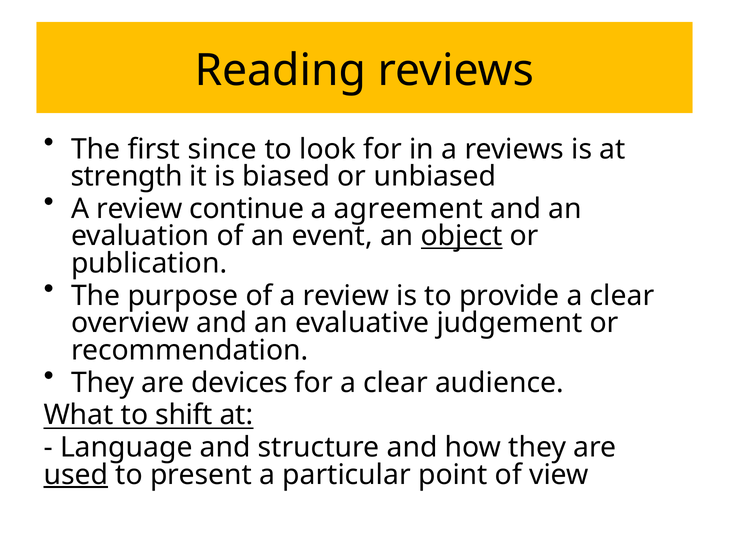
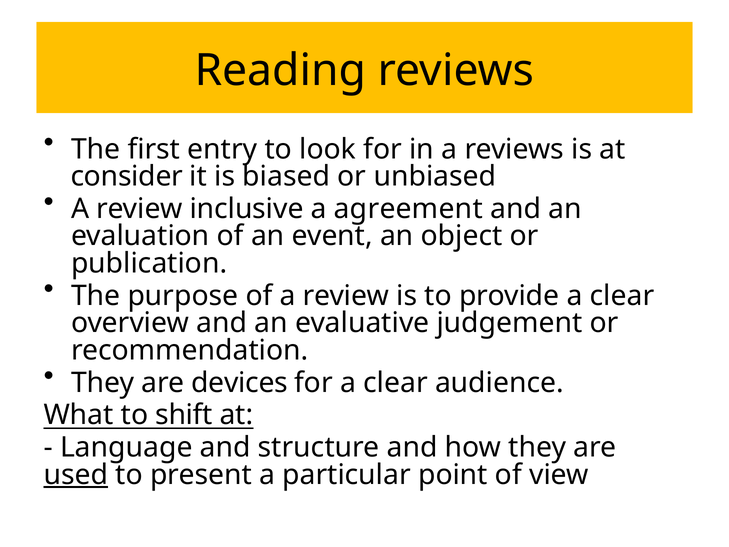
since: since -> entry
strength: strength -> consider
continue: continue -> inclusive
object underline: present -> none
